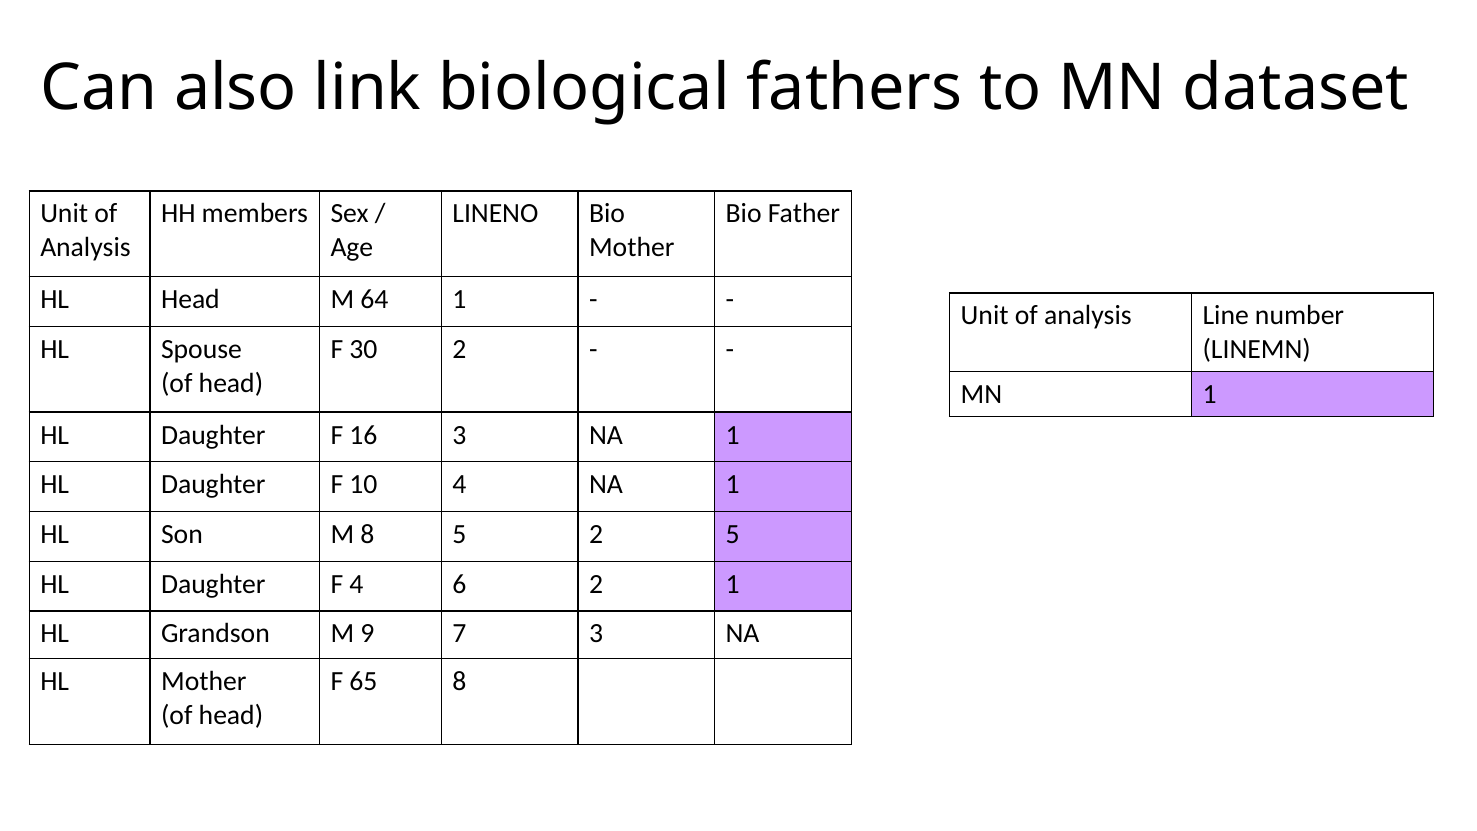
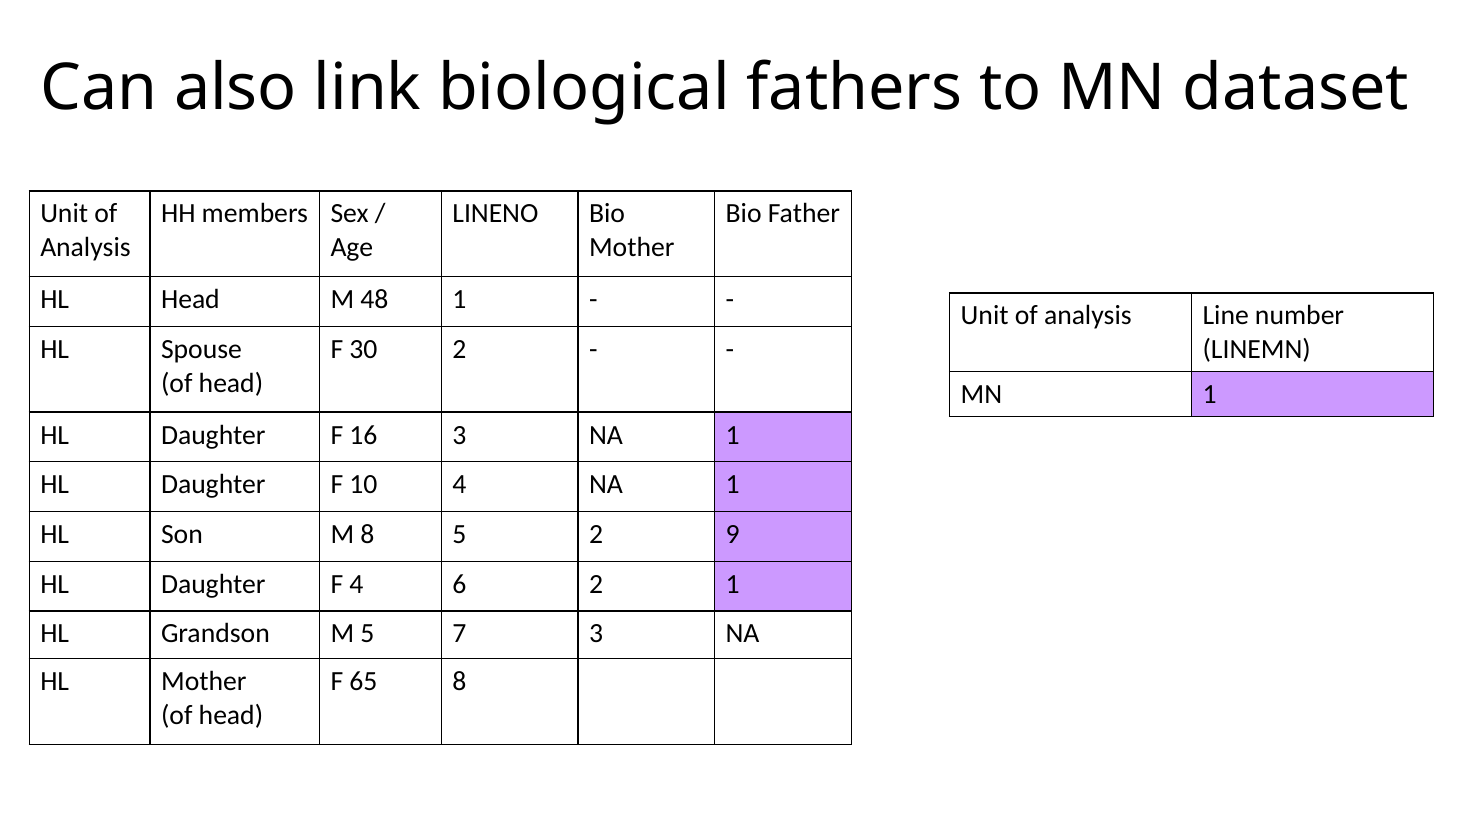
64: 64 -> 48
2 5: 5 -> 9
M 9: 9 -> 5
